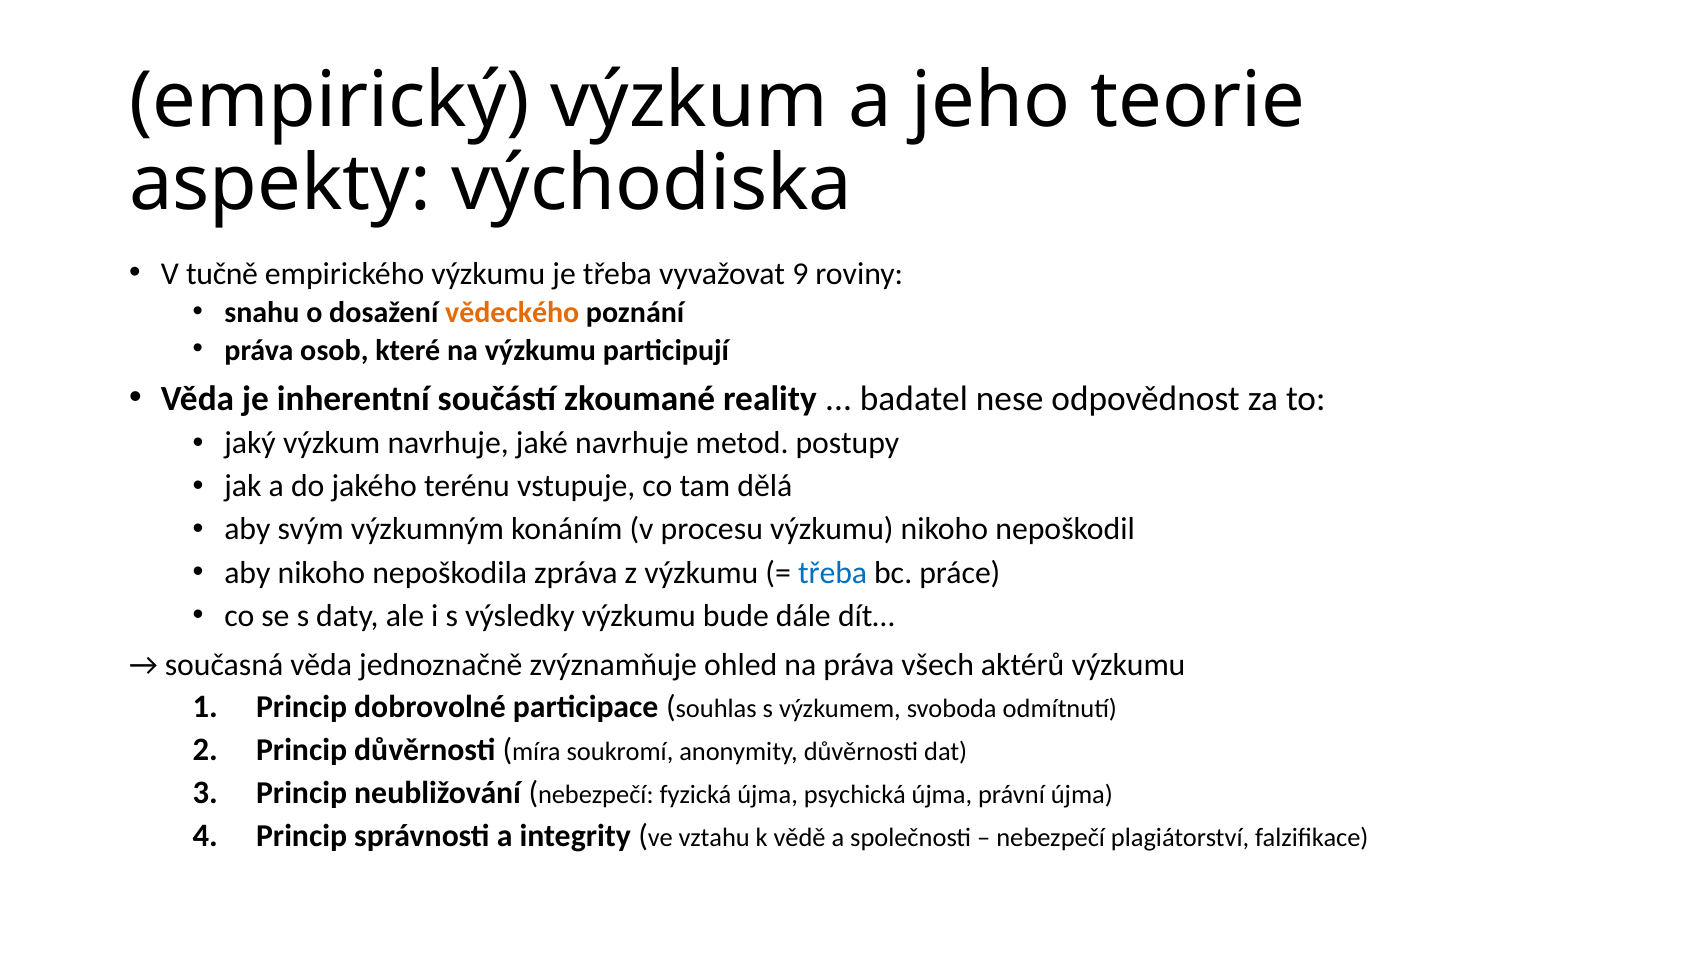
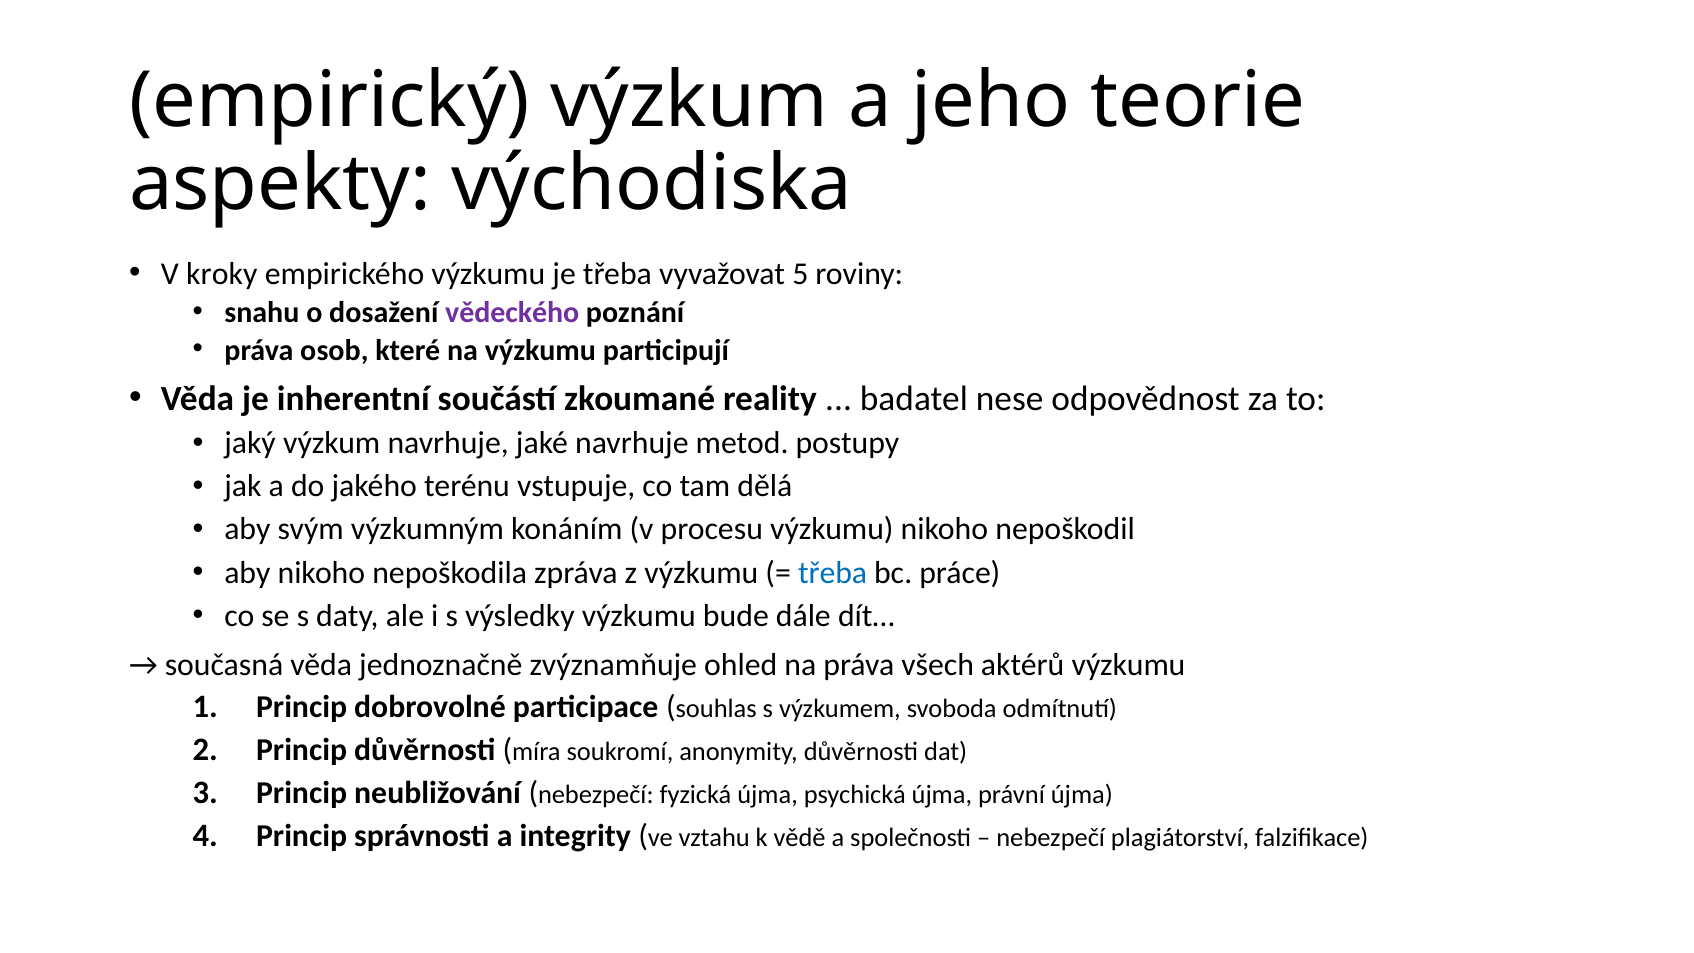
tučně: tučně -> kroky
9: 9 -> 5
vědeckého colour: orange -> purple
